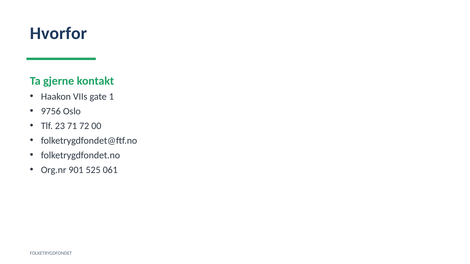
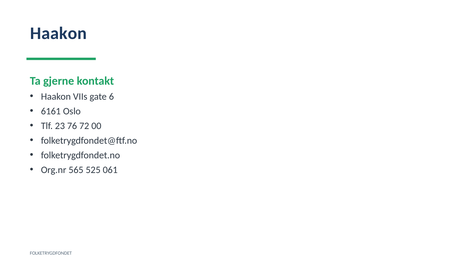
Hvorfor at (58, 34): Hvorfor -> Haakon
1: 1 -> 6
9756: 9756 -> 6161
71: 71 -> 76
901: 901 -> 565
